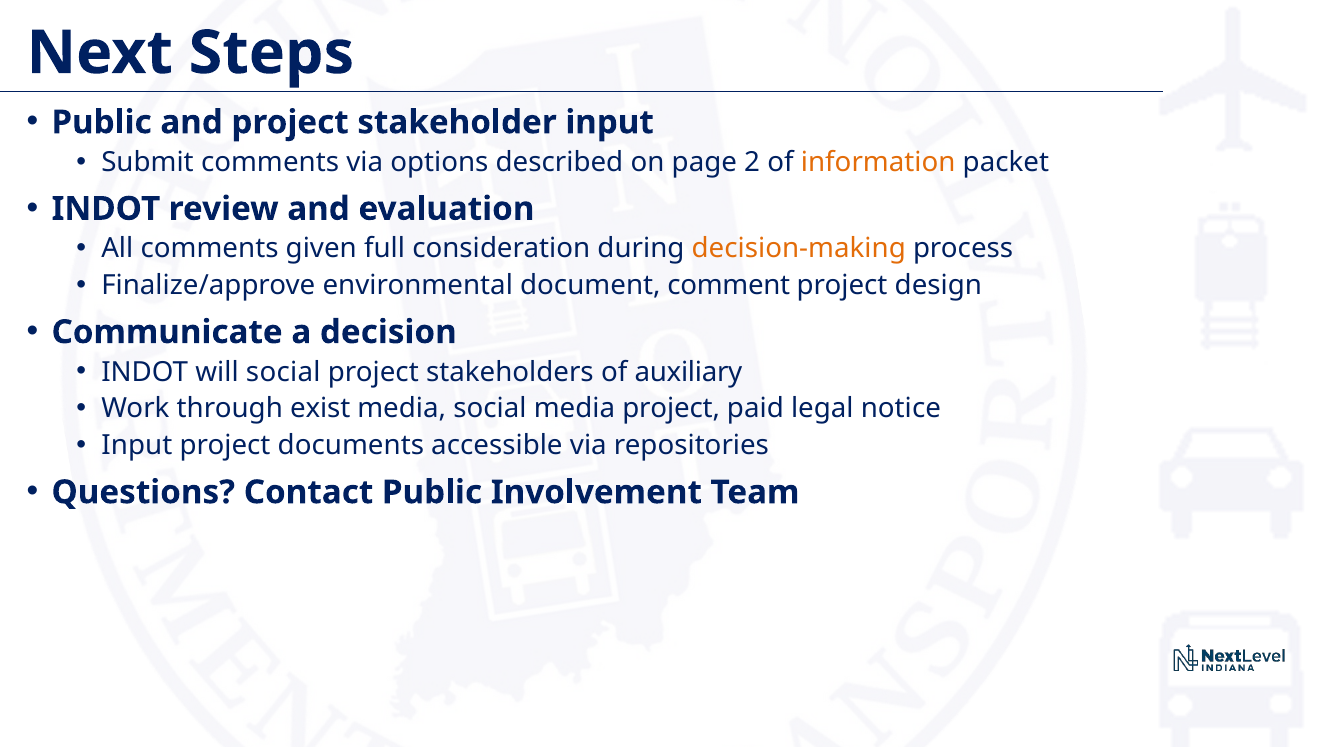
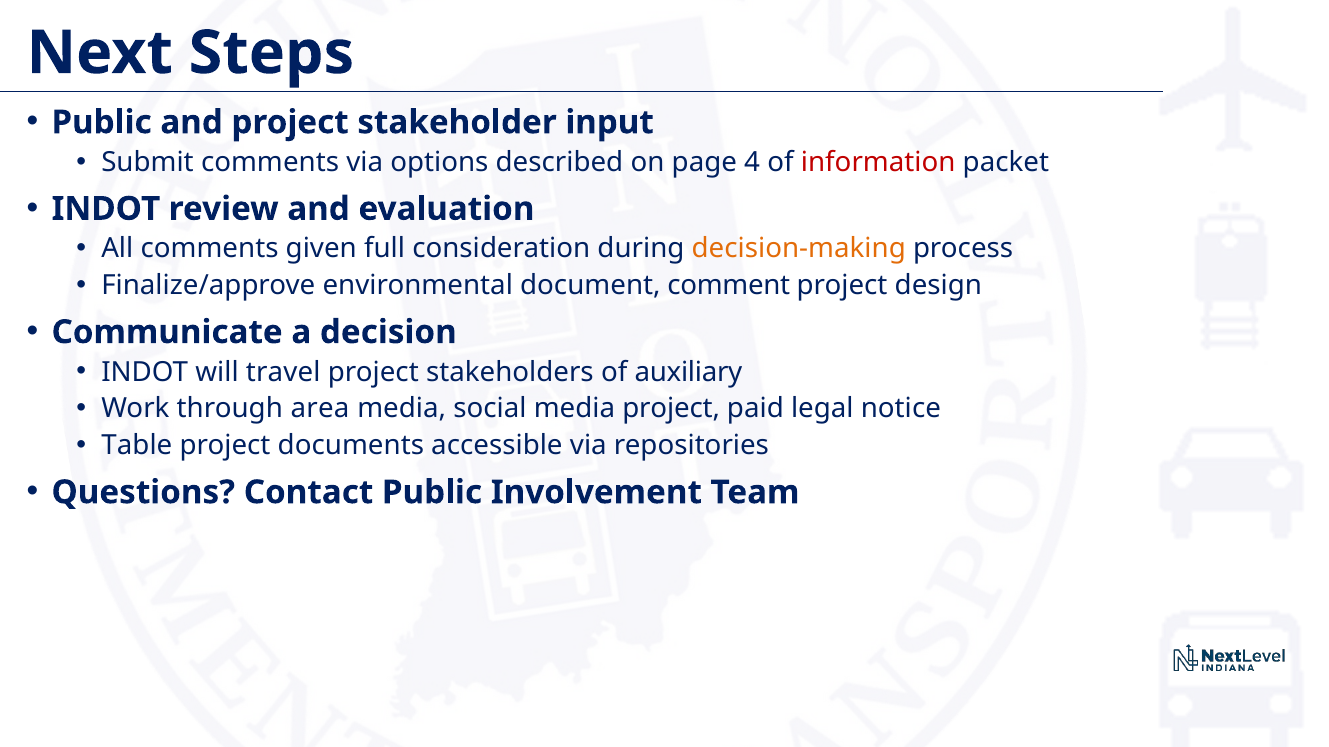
2: 2 -> 4
information colour: orange -> red
will social: social -> travel
exist: exist -> area
Input at (137, 446): Input -> Table
